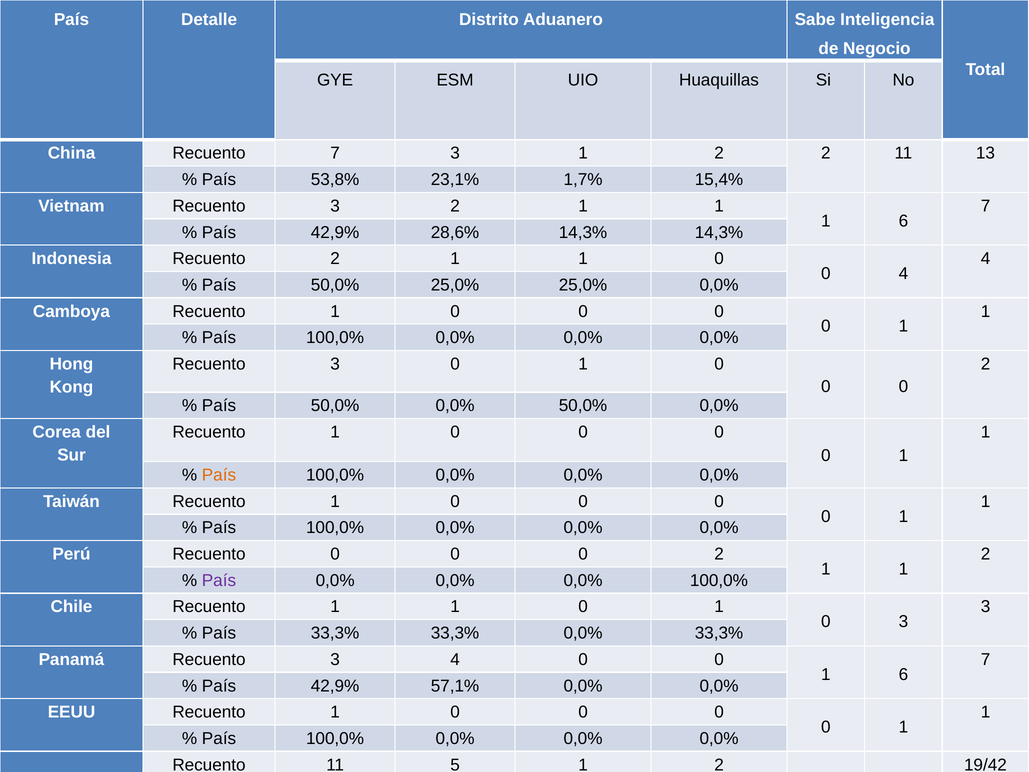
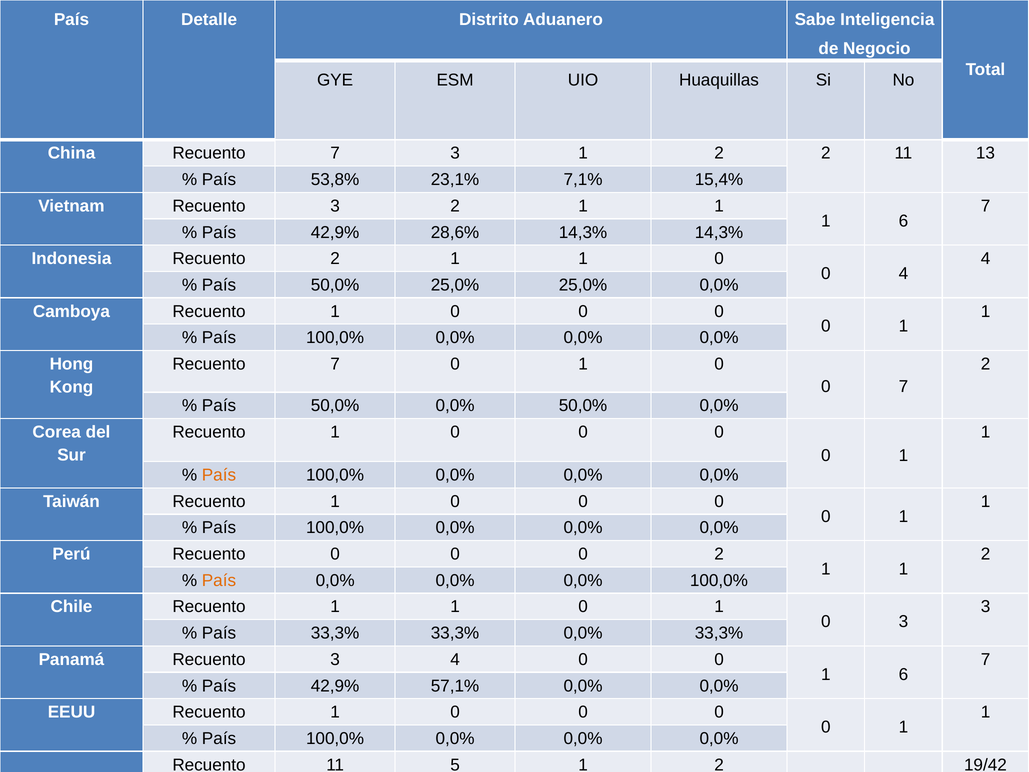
1,7%: 1,7% -> 7,1%
3 at (335, 364): 3 -> 7
0 at (903, 387): 0 -> 7
País at (219, 580) colour: purple -> orange
